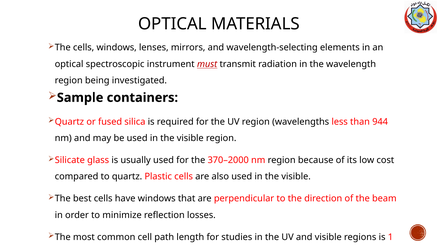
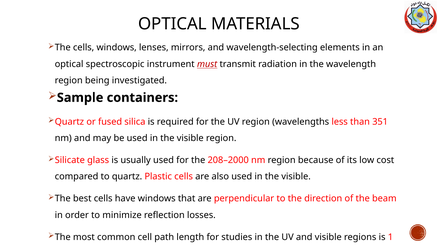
944: 944 -> 351
370–2000: 370–2000 -> 208–2000
